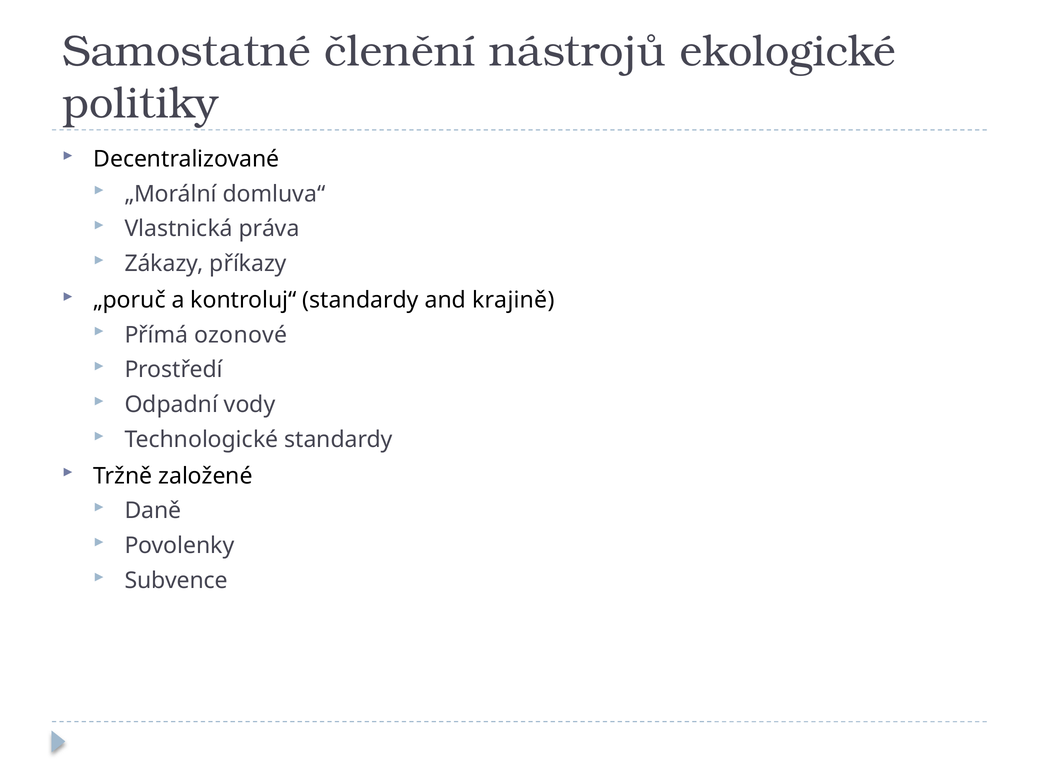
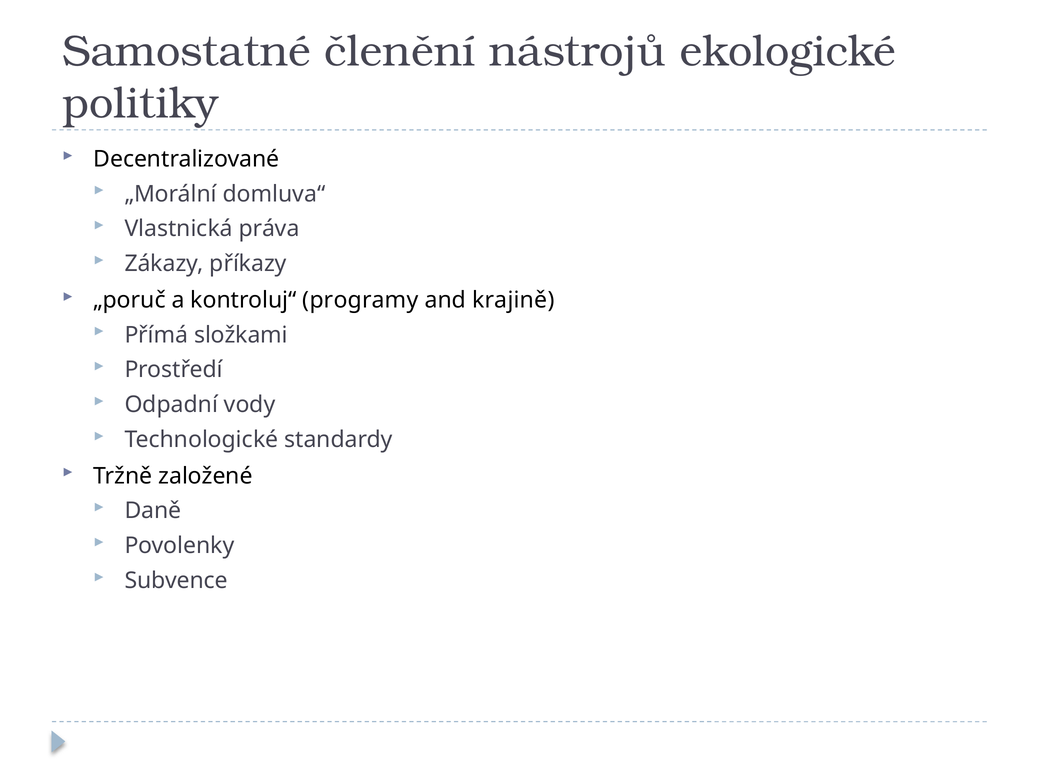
kontroluj“ standardy: standardy -> programy
ozonové: ozonové -> složkami
